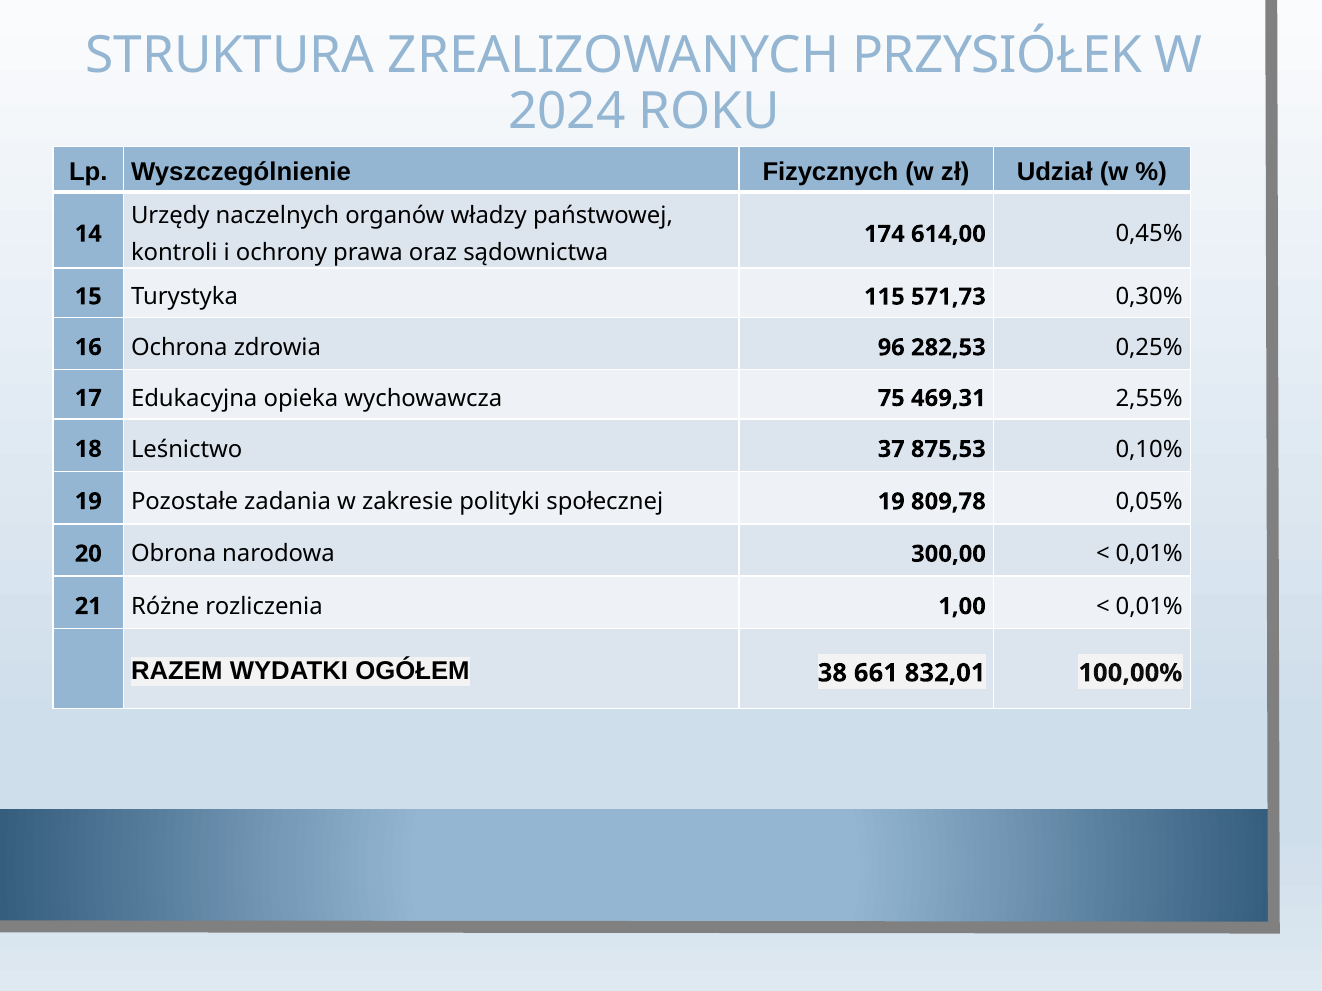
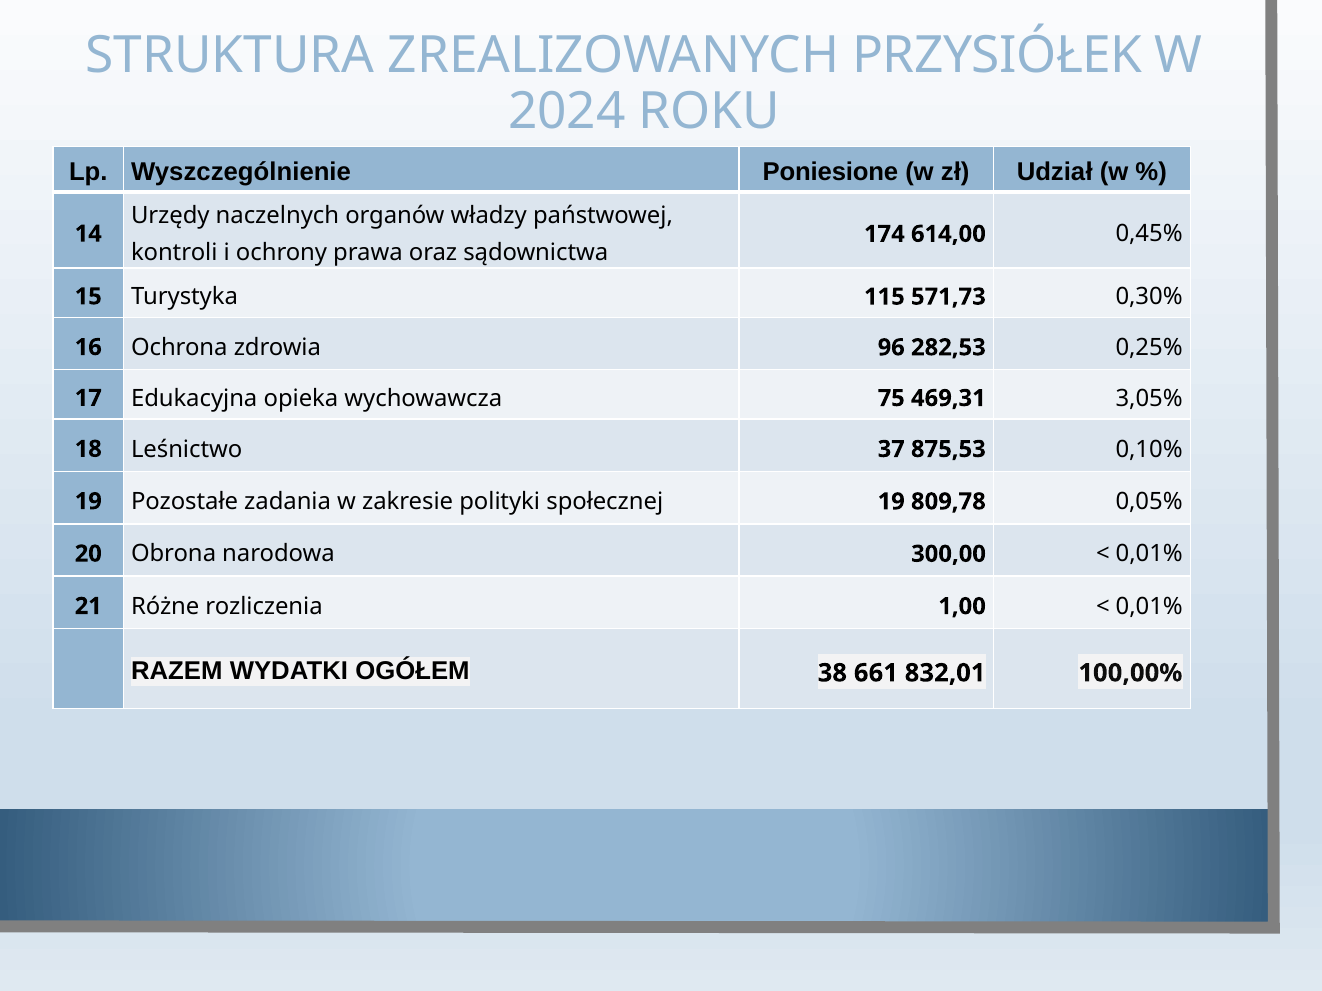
Fizycznych: Fizycznych -> Poniesione
2,55%: 2,55% -> 3,05%
